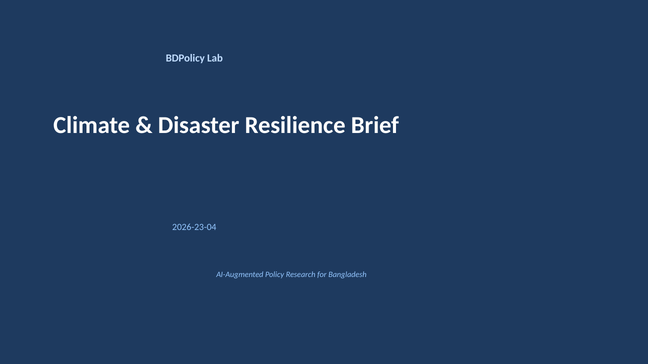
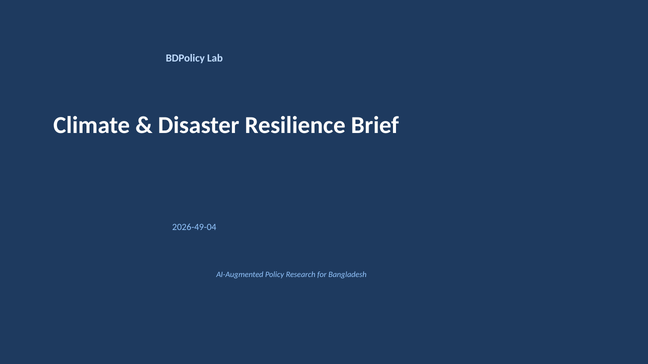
2026-23-04: 2026-23-04 -> 2026-49-04
